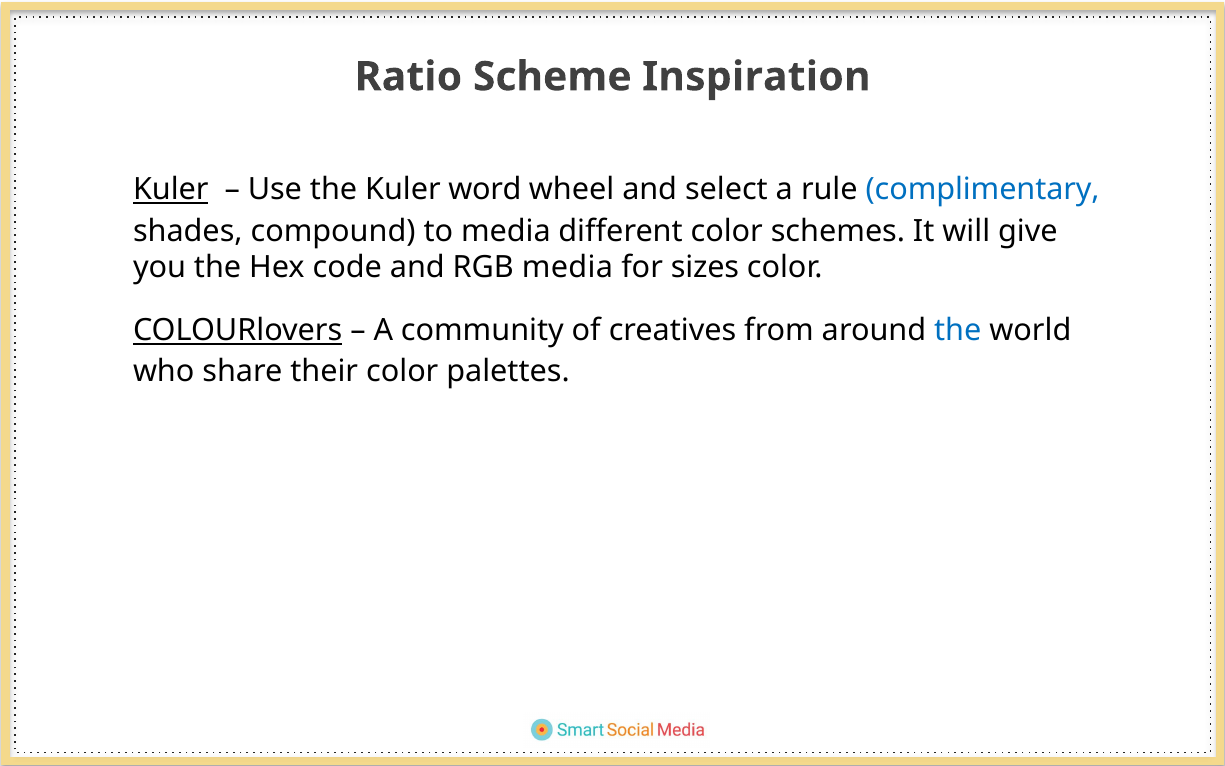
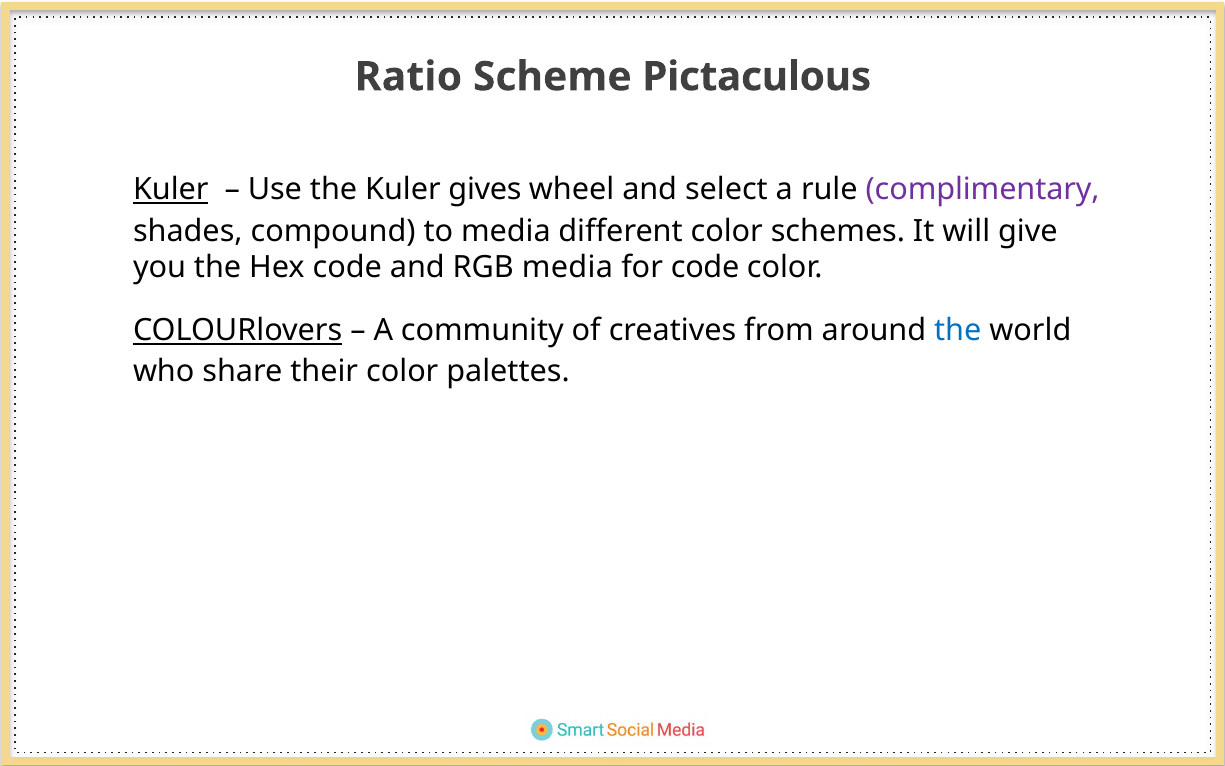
Inspiration: Inspiration -> Pictaculous
word: word -> gives
complimentary colour: blue -> purple
for sizes: sizes -> code
